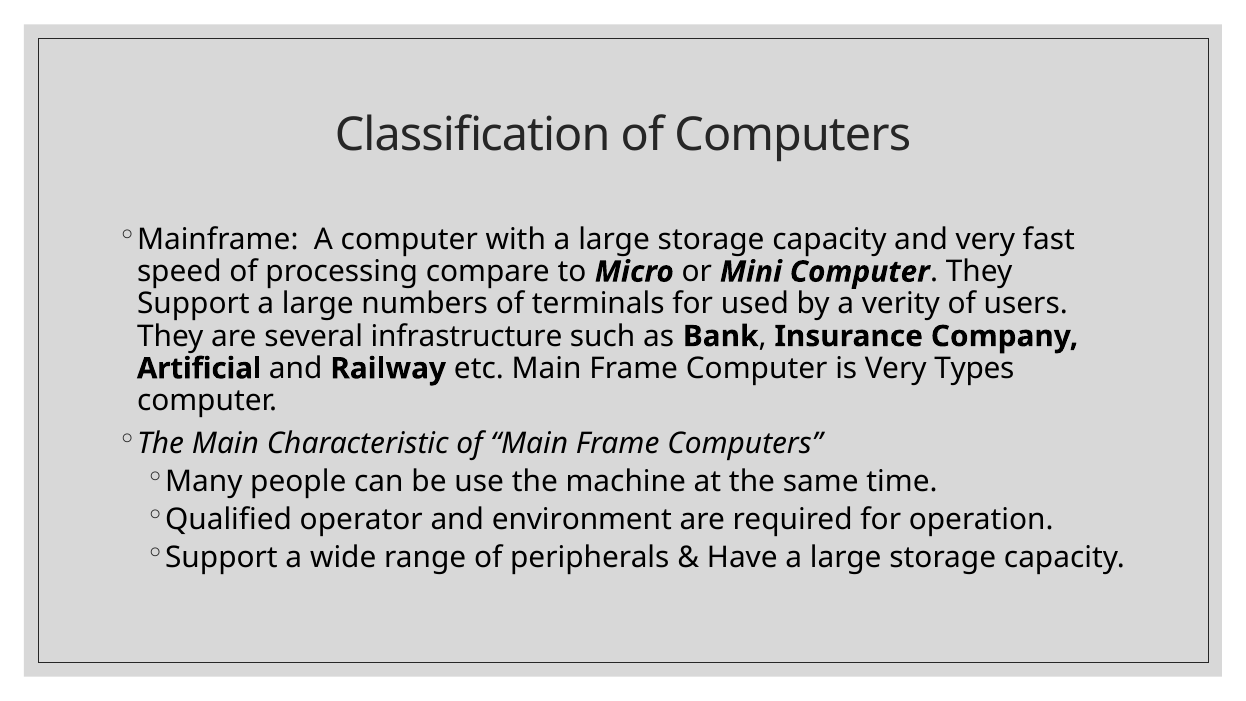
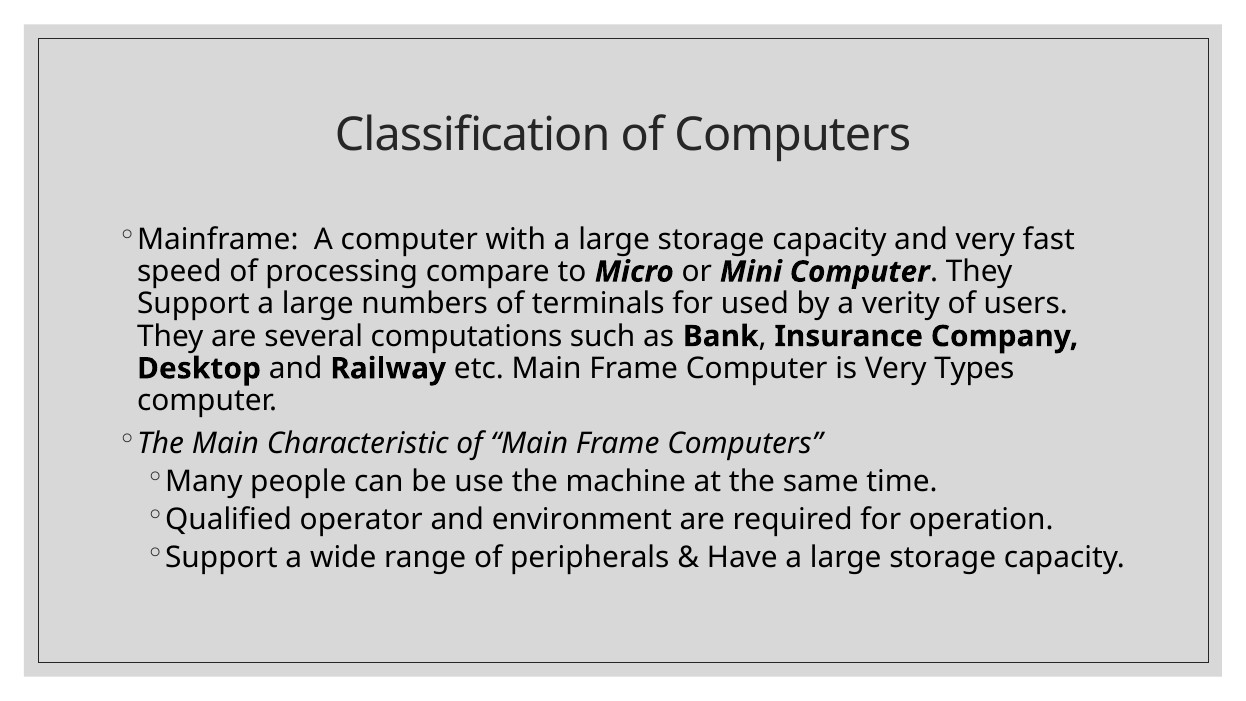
infrastructure: infrastructure -> computations
Artificial: Artificial -> Desktop
